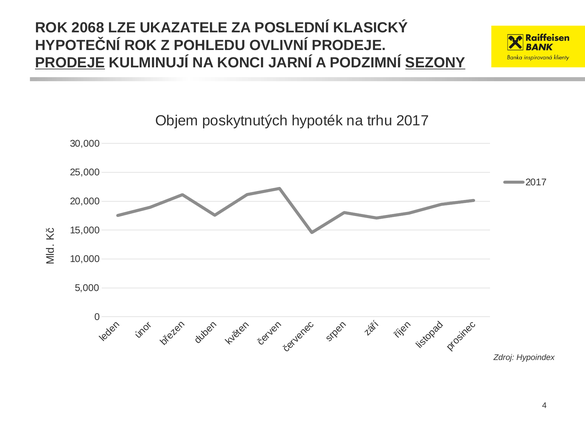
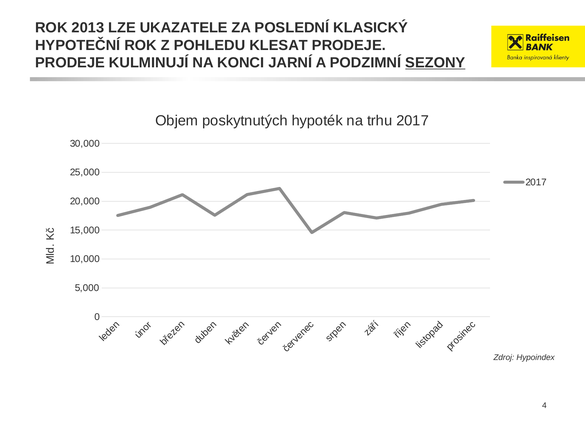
2068: 2068 -> 2013
OVLIVNÍ: OVLIVNÍ -> KLESAT
PRODEJE at (70, 63) underline: present -> none
